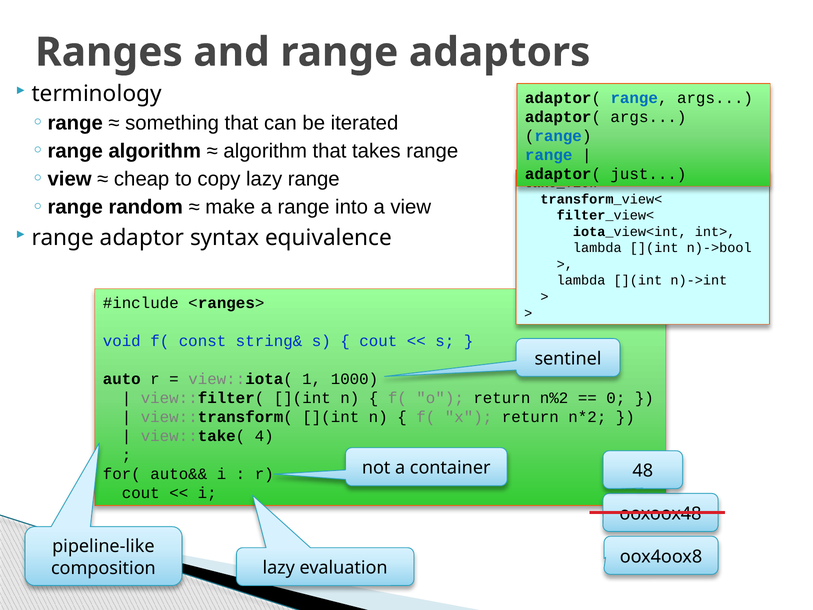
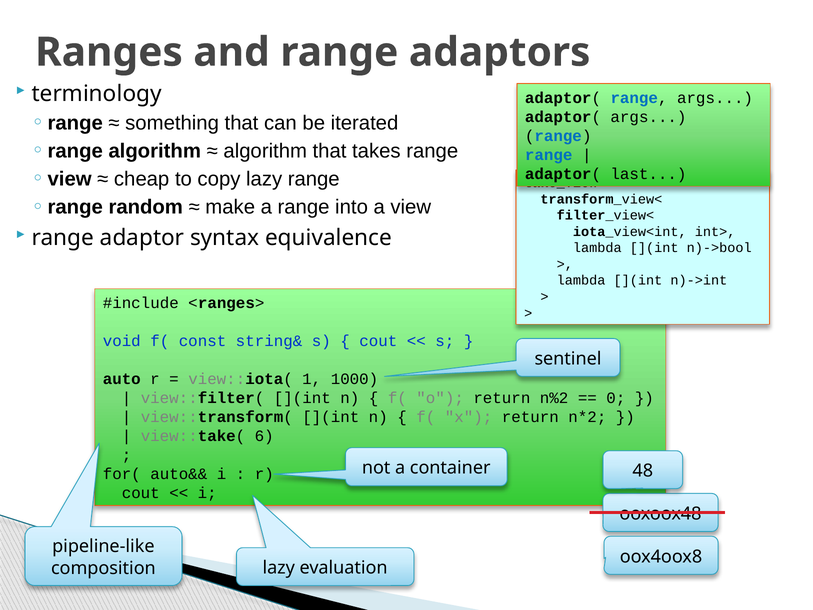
just: just -> last
4: 4 -> 6
